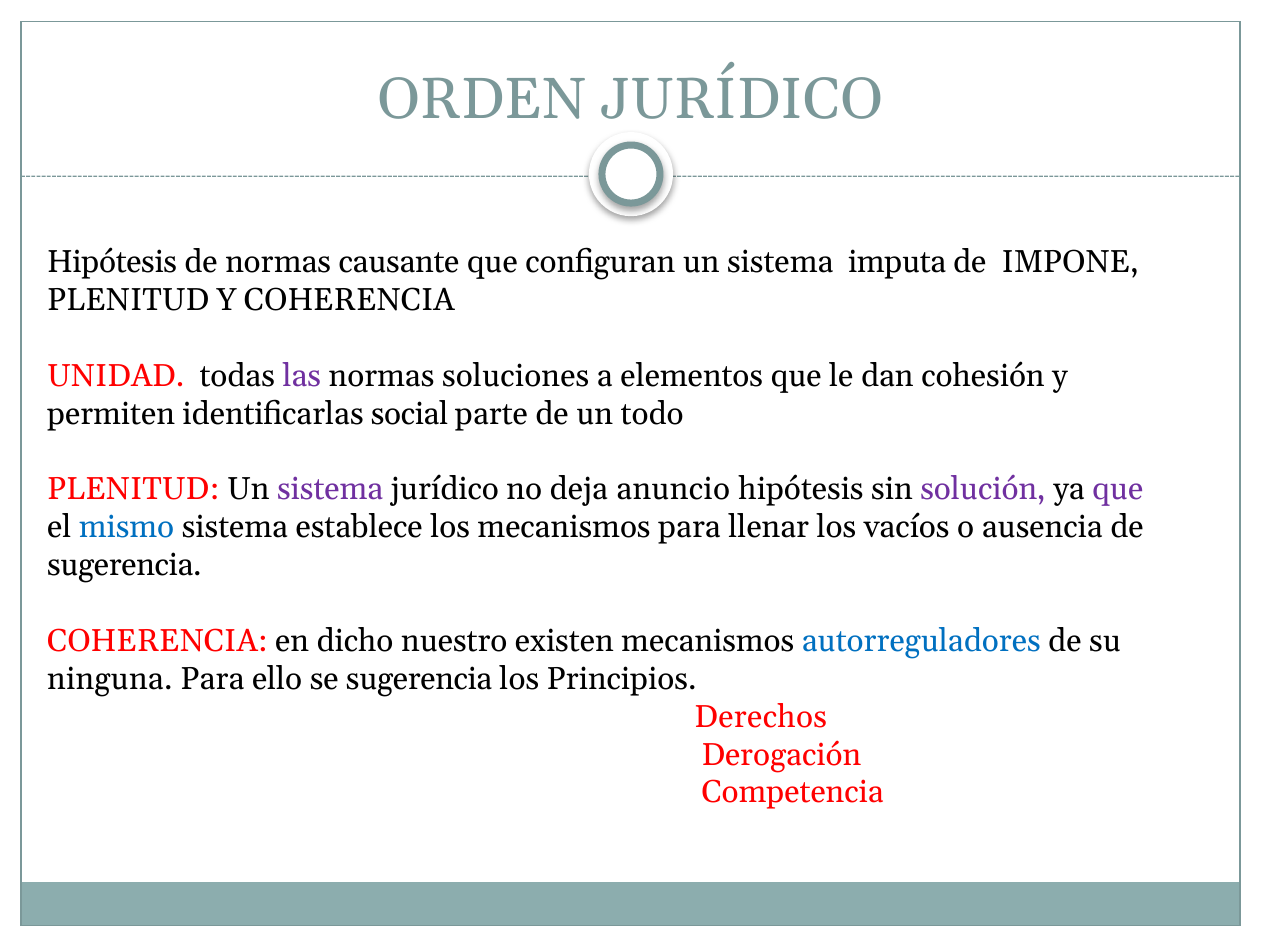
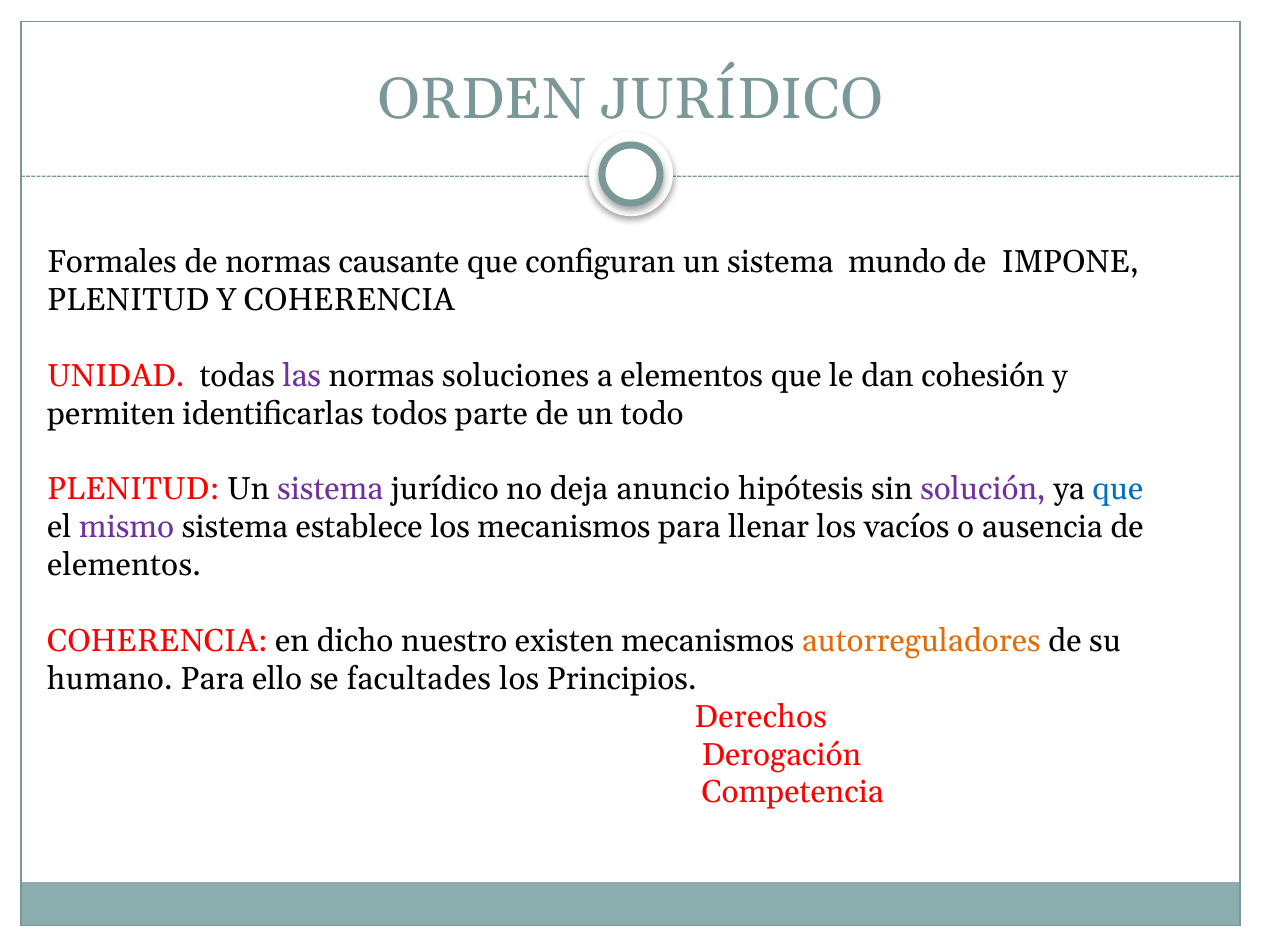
Hipótesis at (112, 262): Hipótesis -> Formales
imputa: imputa -> mundo
social: social -> todos
que at (1118, 489) colour: purple -> blue
mismo colour: blue -> purple
sugerencia at (124, 565): sugerencia -> elementos
autorreguladores colour: blue -> orange
ninguna: ninguna -> humano
se sugerencia: sugerencia -> facultades
